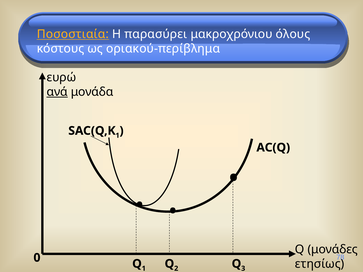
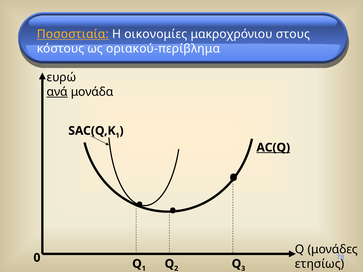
παρασύρει: παρασύρει -> οικονομίες
όλους: όλους -> στους
AC(Q underline: none -> present
